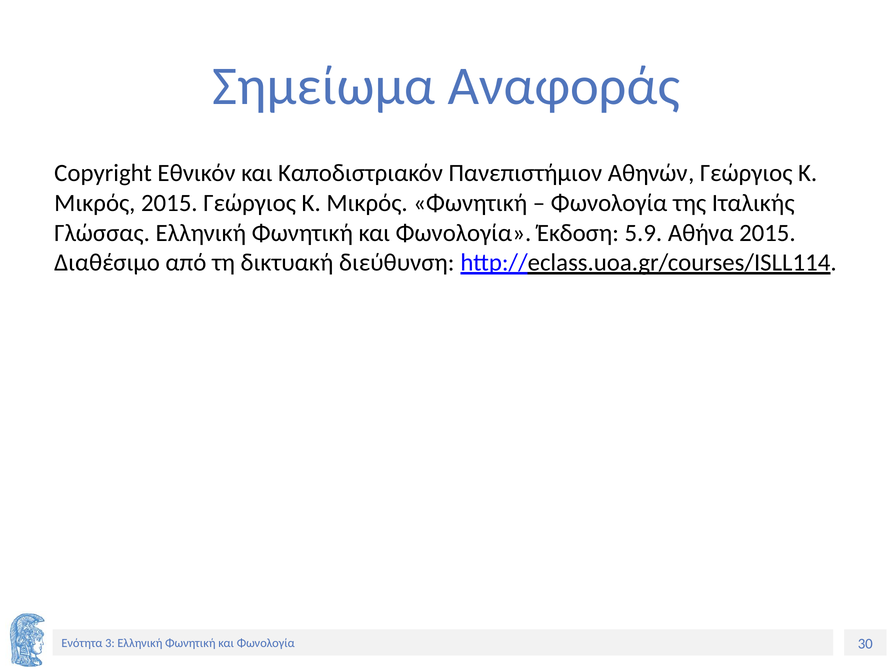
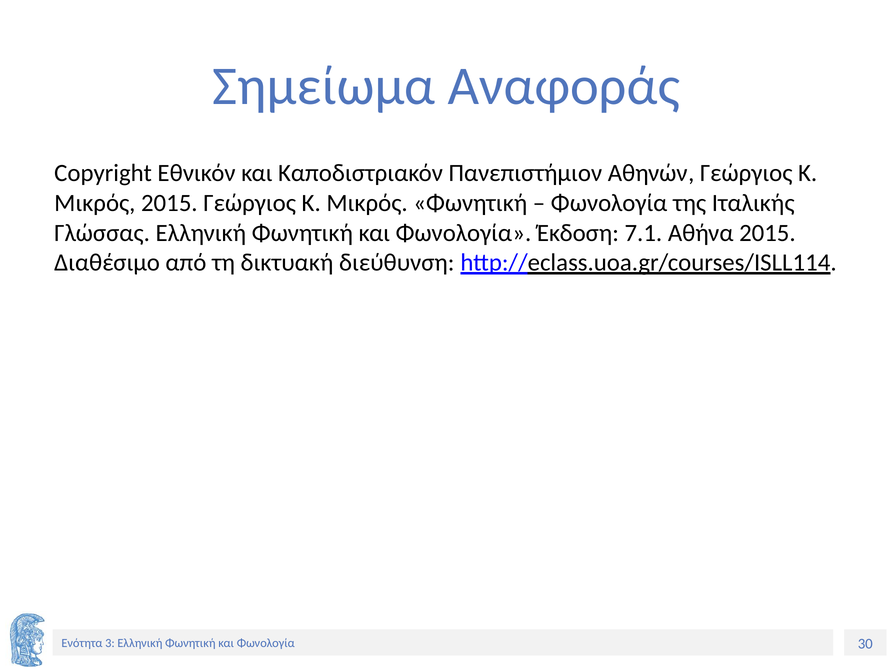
5.9: 5.9 -> 7.1
